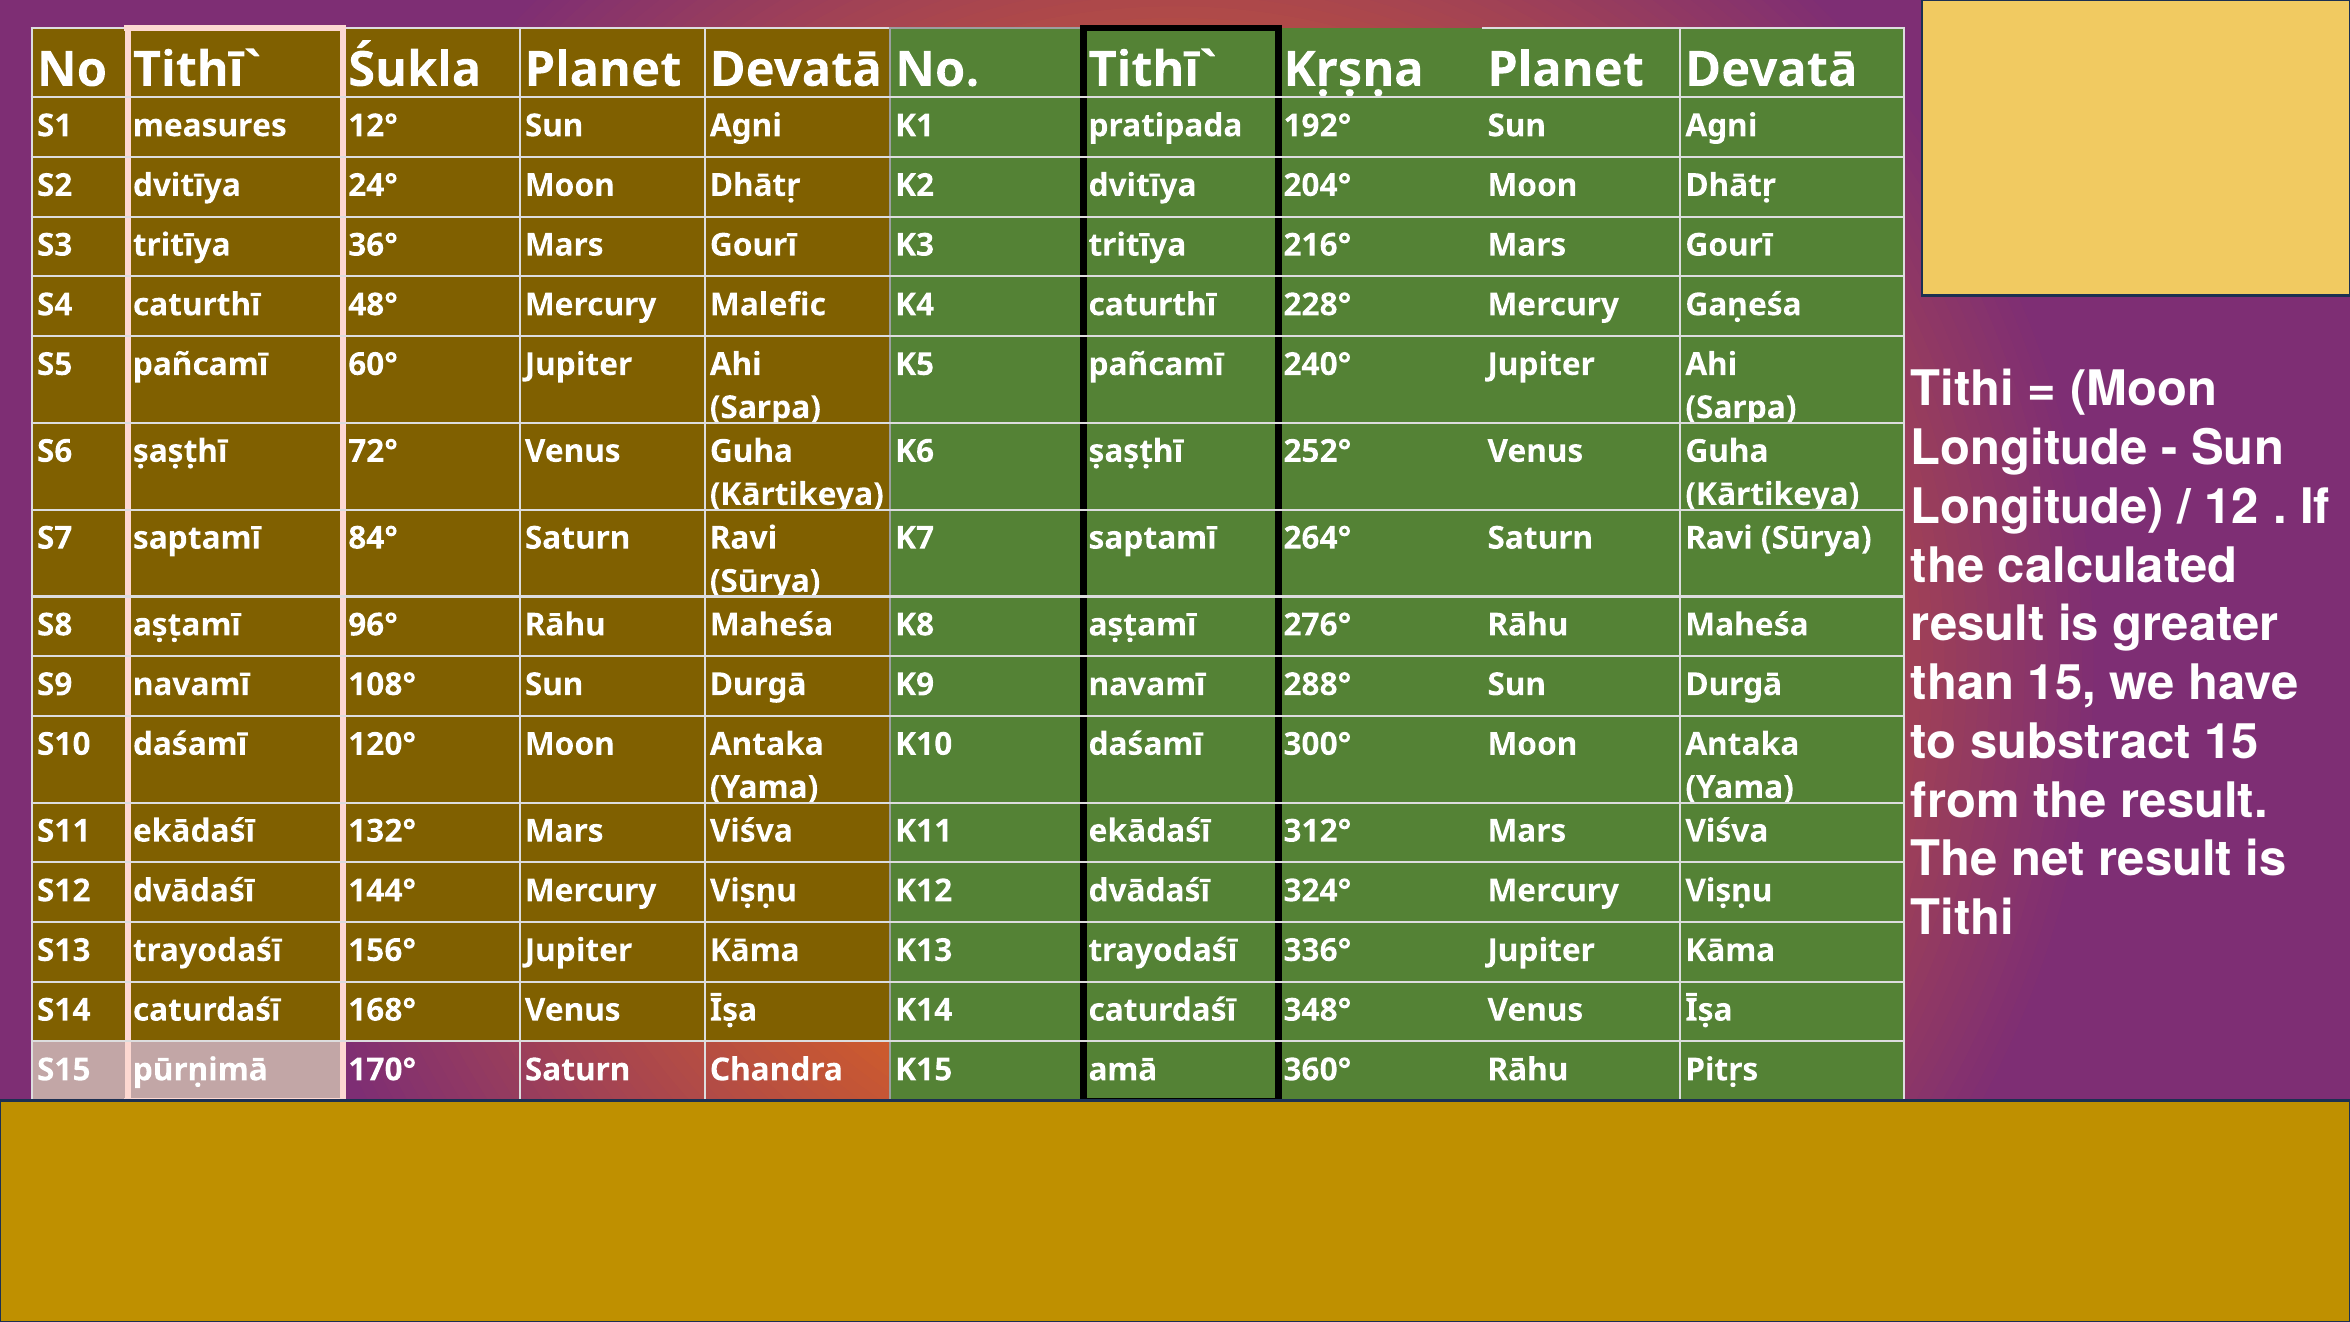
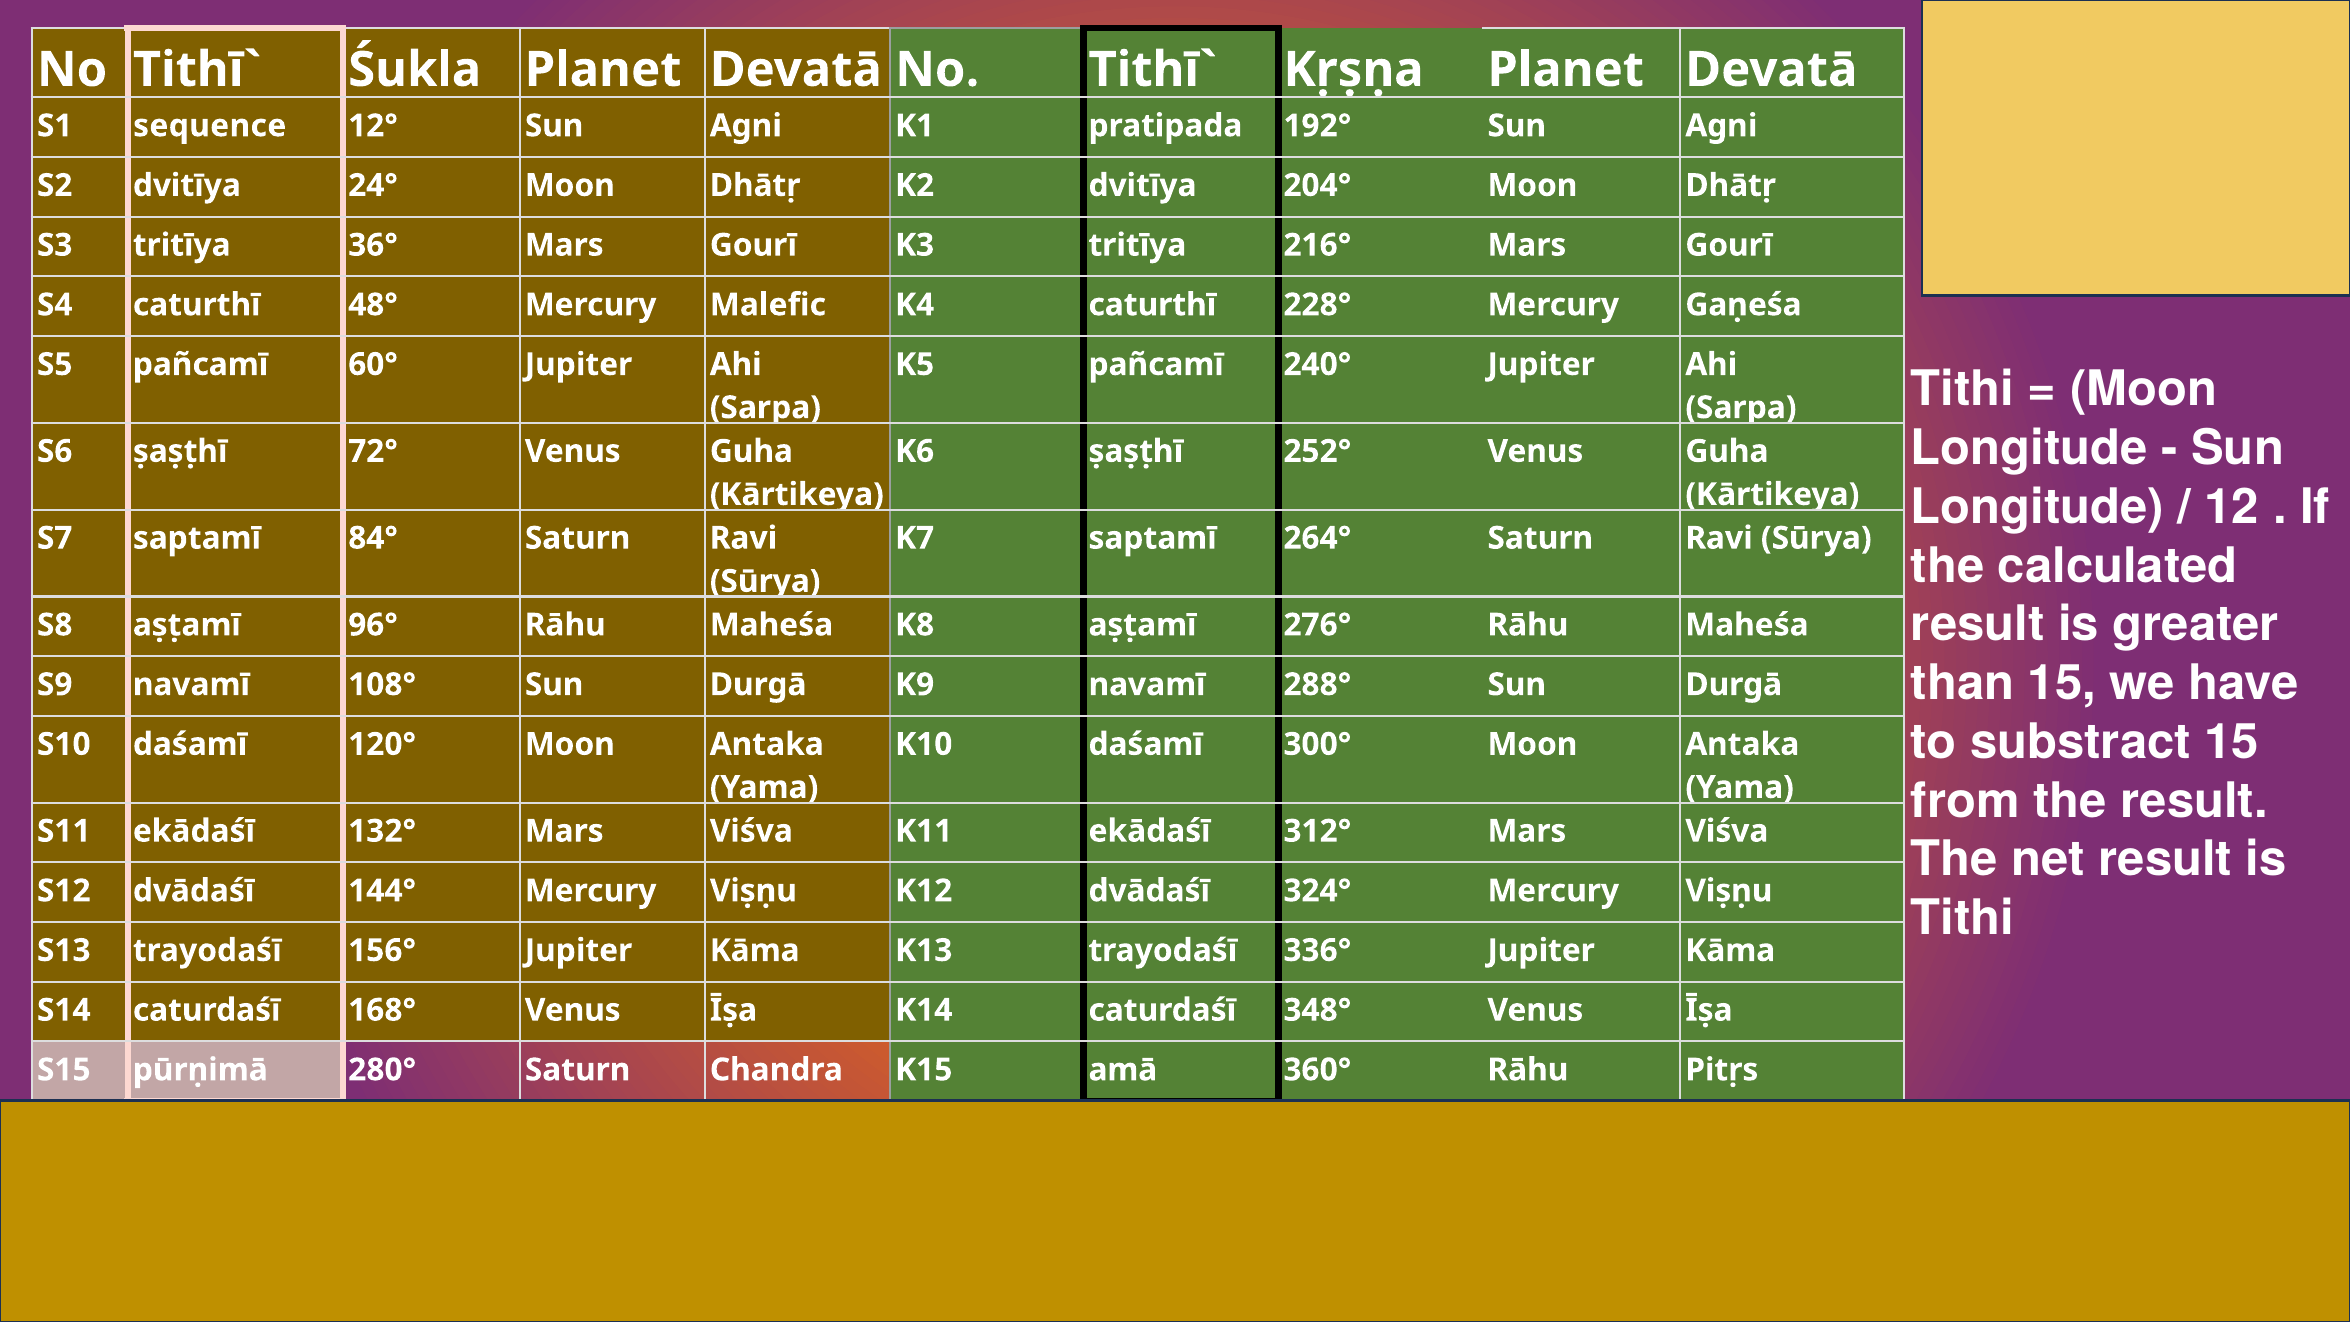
measures: measures -> sequence
170°: 170° -> 280°
